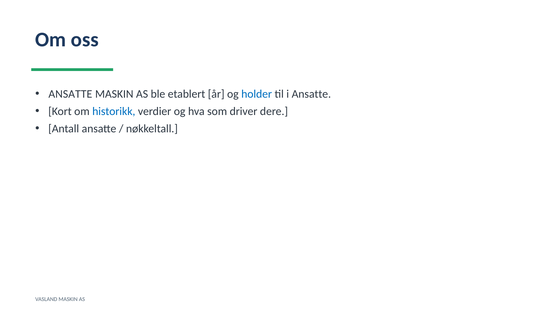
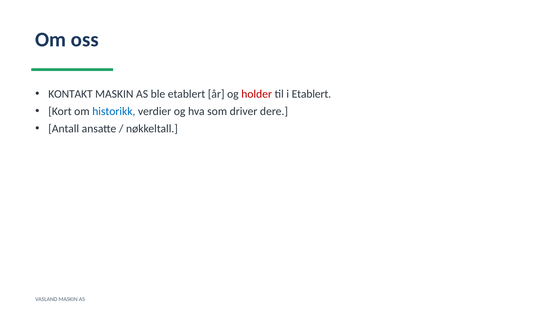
ANSATTE at (70, 94): ANSATTE -> KONTAKT
holder colour: blue -> red
i Ansatte: Ansatte -> Etablert
